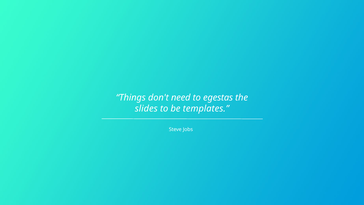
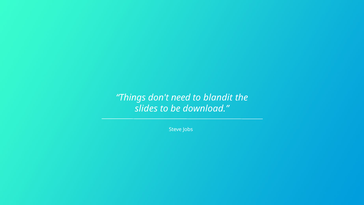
egestas: egestas -> blandit
templates: templates -> download
